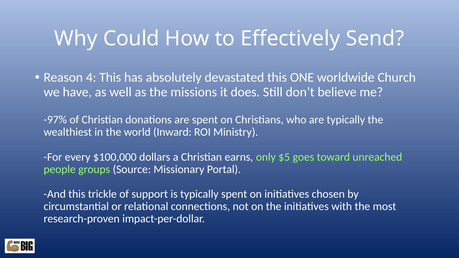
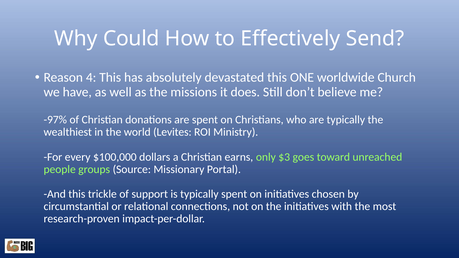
Inward: Inward -> Levites
$5: $5 -> $3
